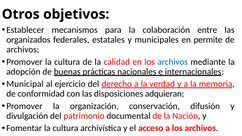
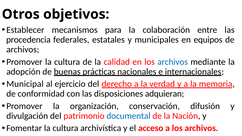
organizados: organizados -> procedencia
permite: permite -> equipos
documental colour: black -> blue
